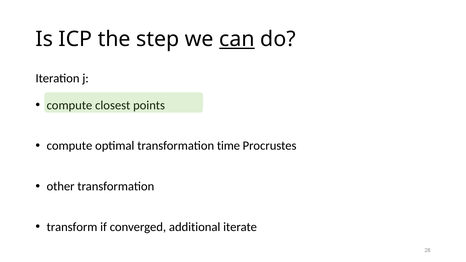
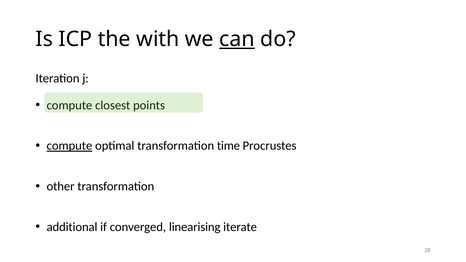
step: step -> with
compute at (69, 146) underline: none -> present
transform: transform -> additional
additional: additional -> linearising
